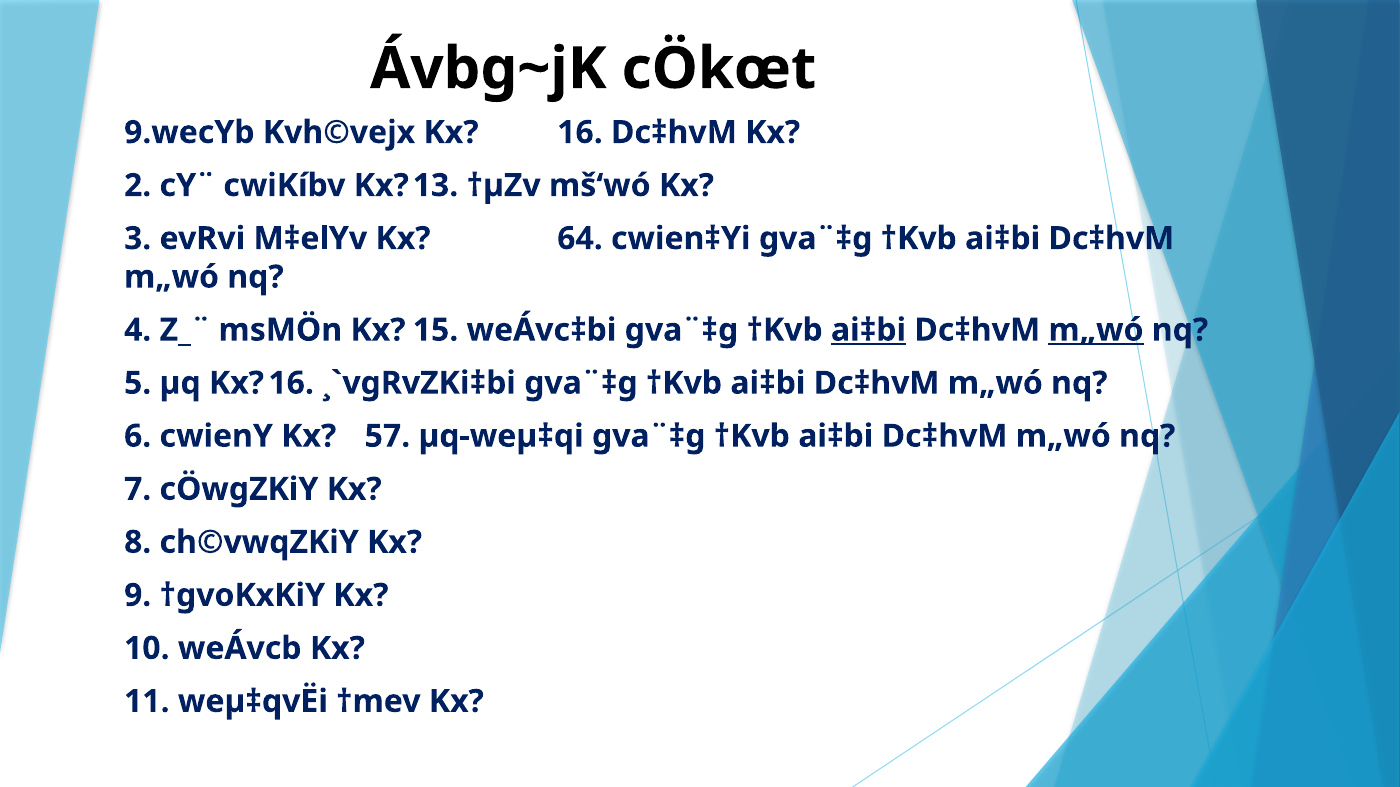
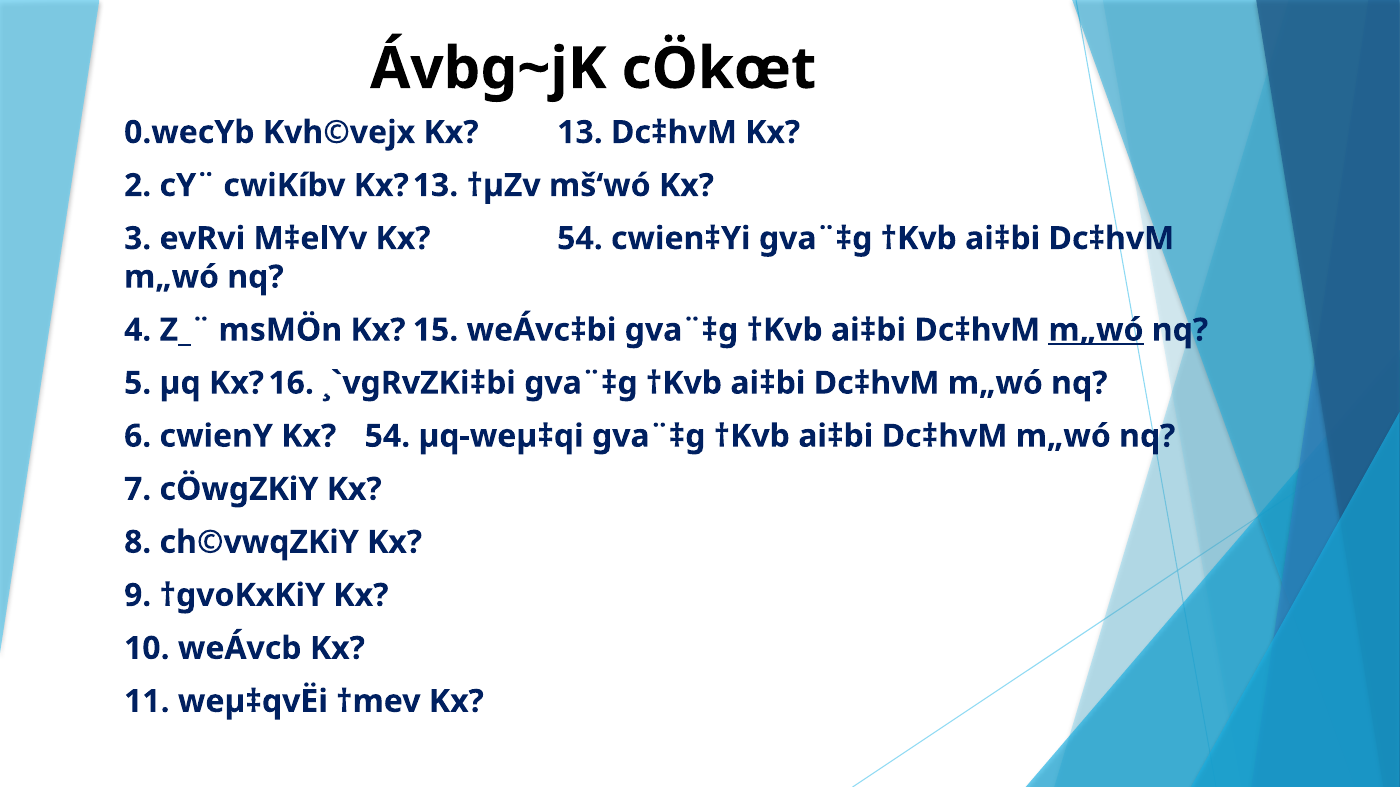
9.wecYb: 9.wecYb -> 0.wecYb
16: 16 -> 13
M‡elYv Kx 64: 64 -> 54
ai‡bi at (869, 330) underline: present -> none
cwienY Kx 57: 57 -> 54
